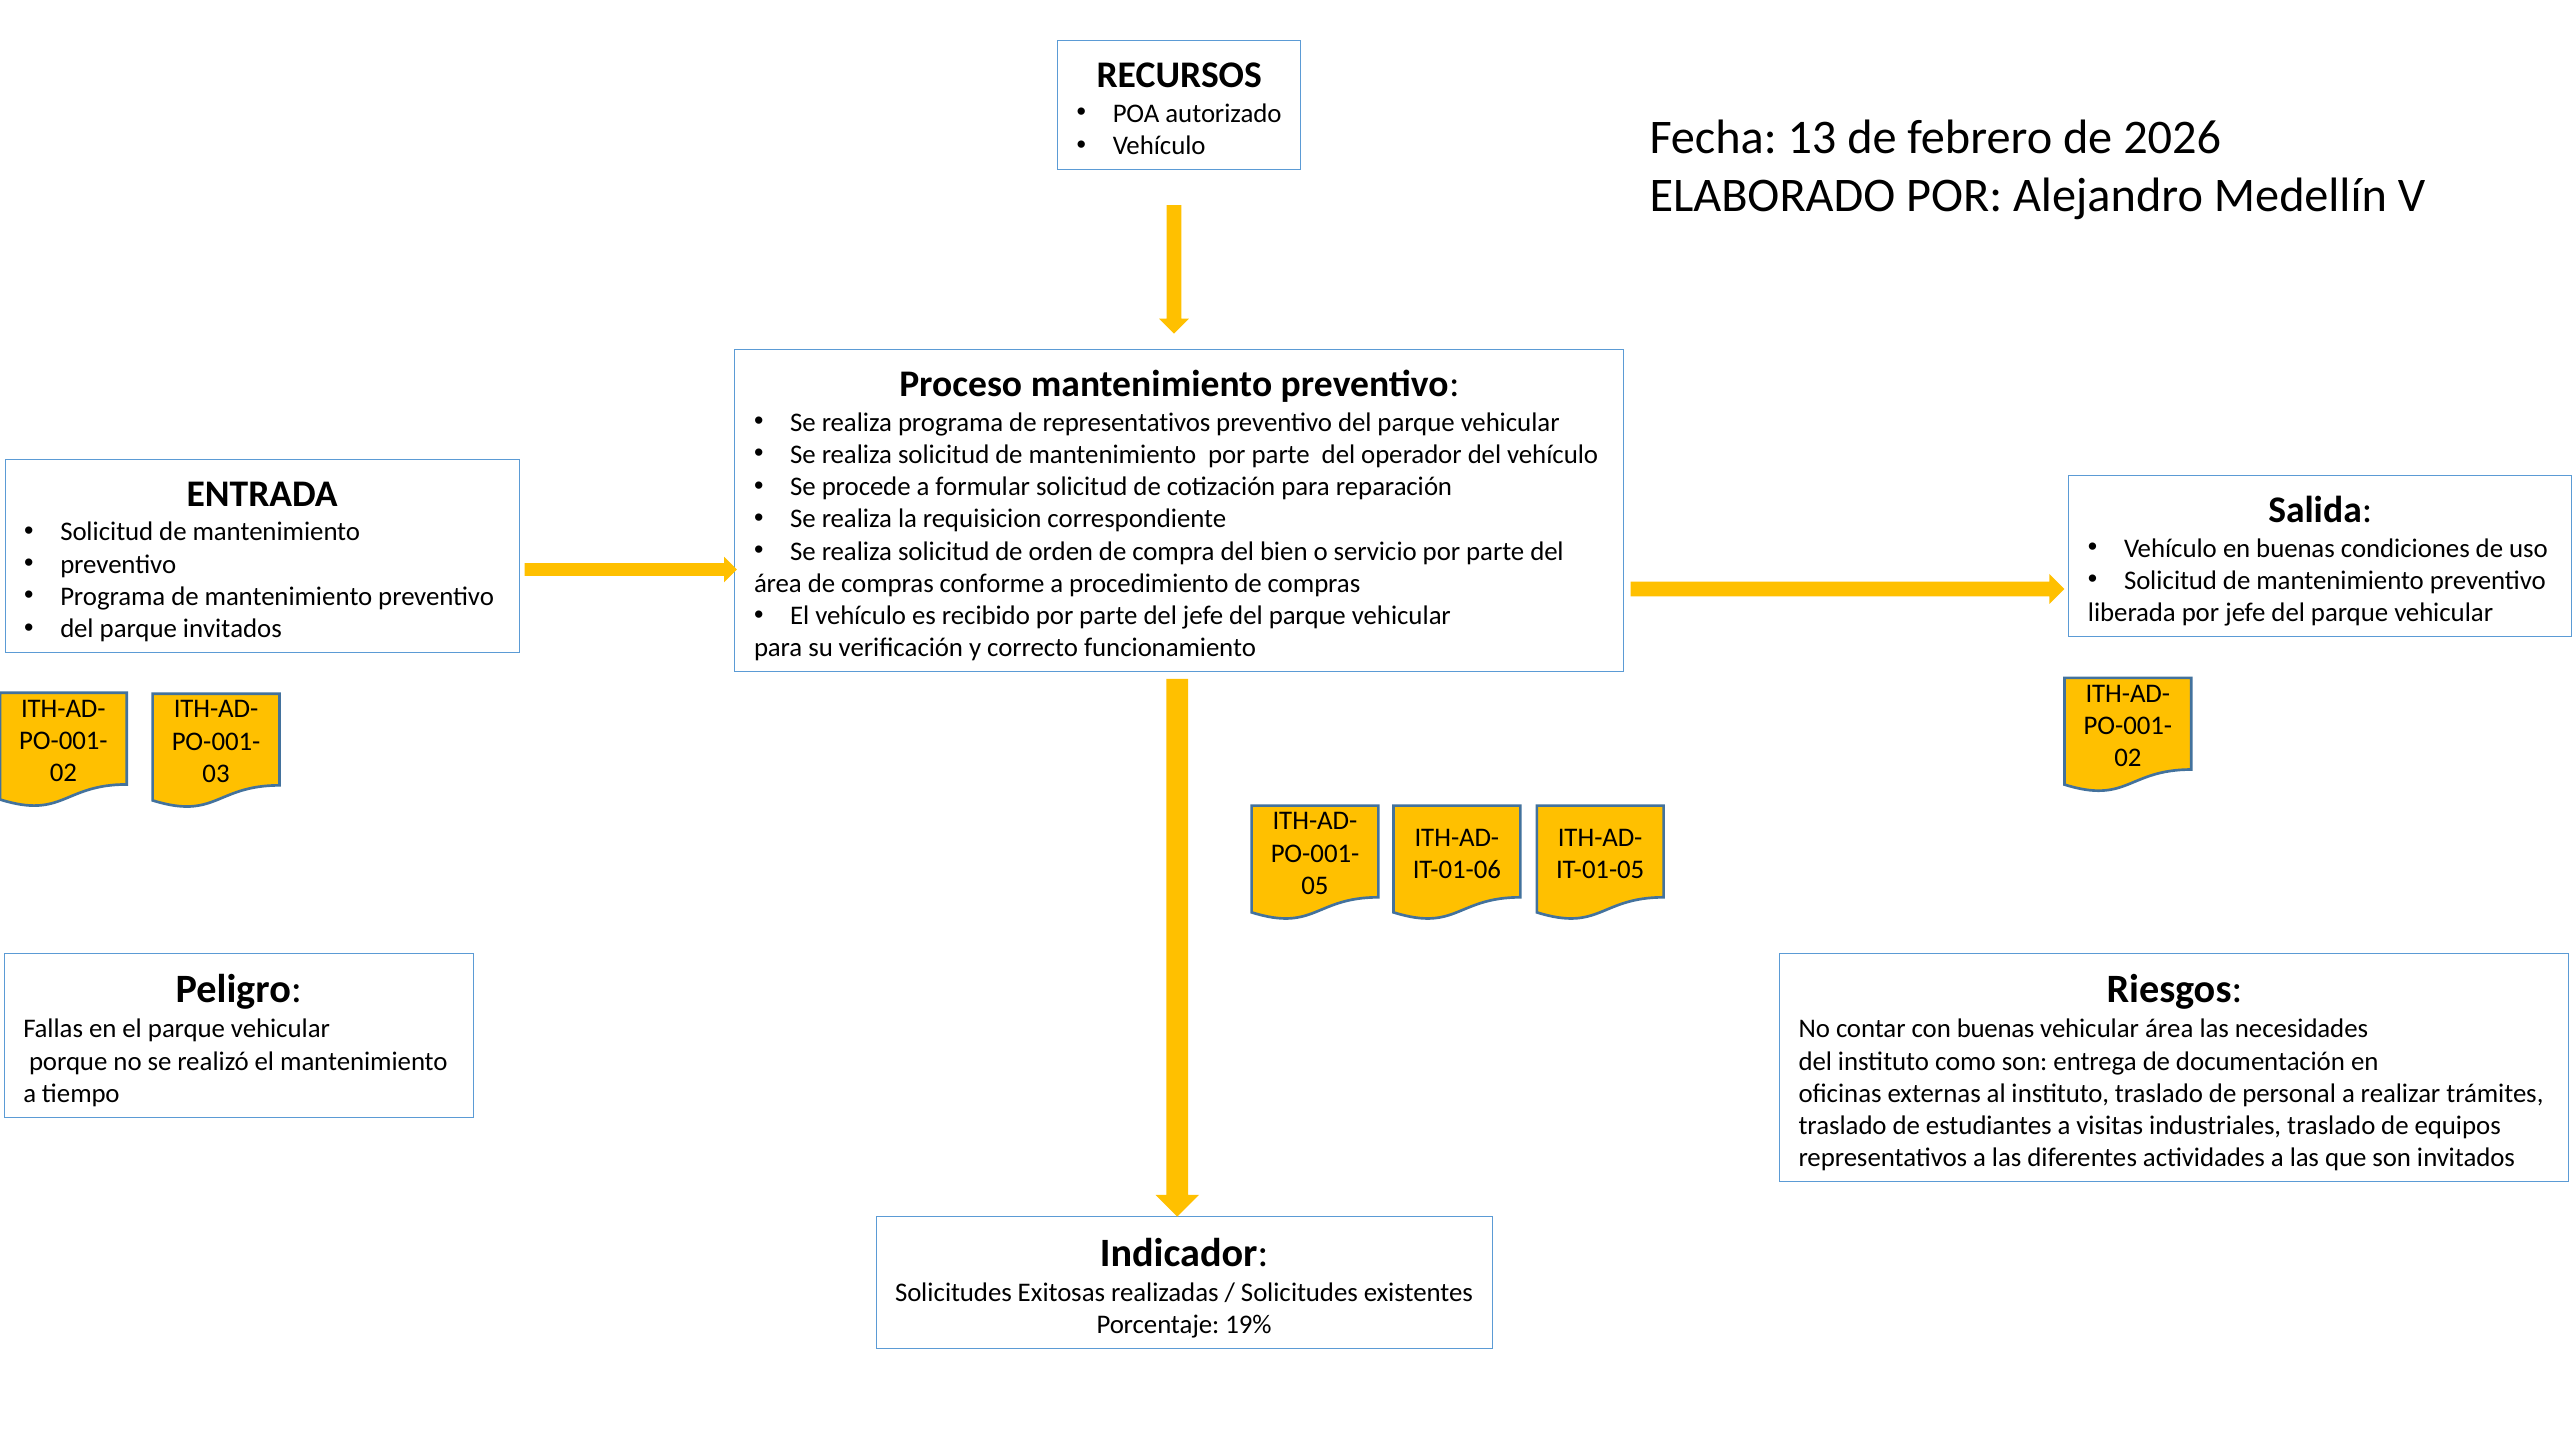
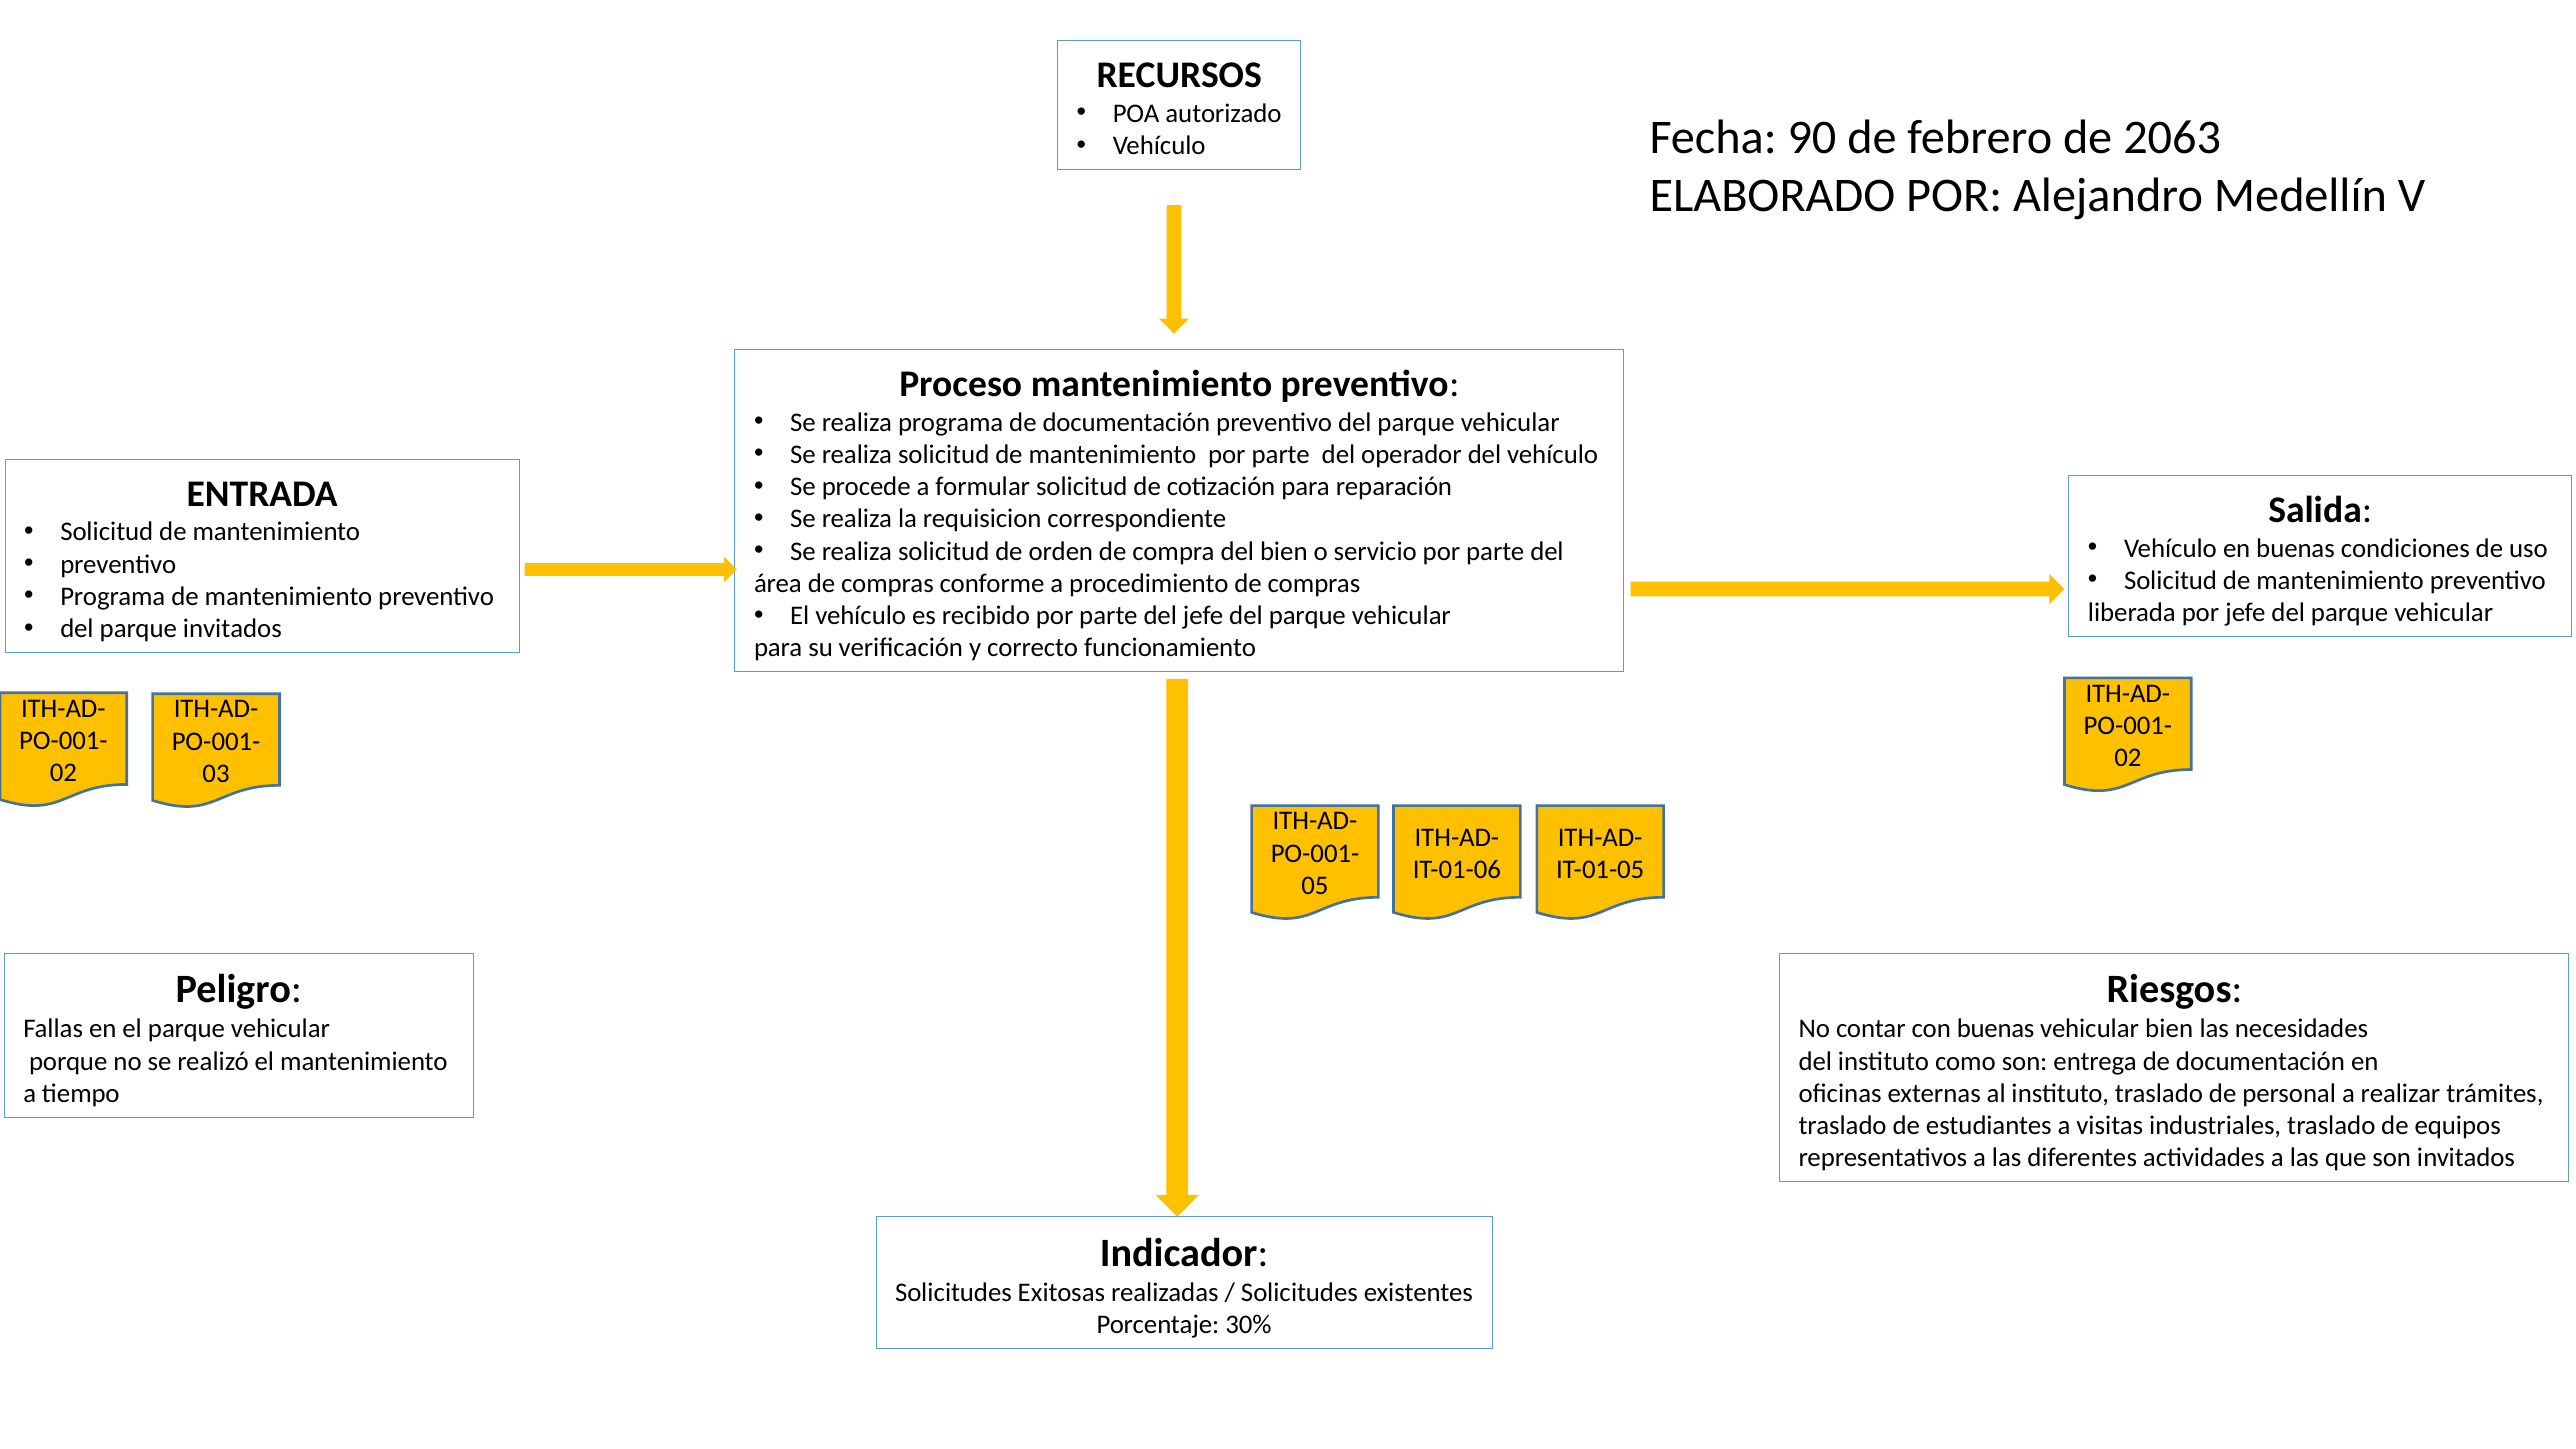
13: 13 -> 90
2026: 2026 -> 2063
programa de representativos: representativos -> documentación
vehicular área: área -> bien
19%: 19% -> 30%
